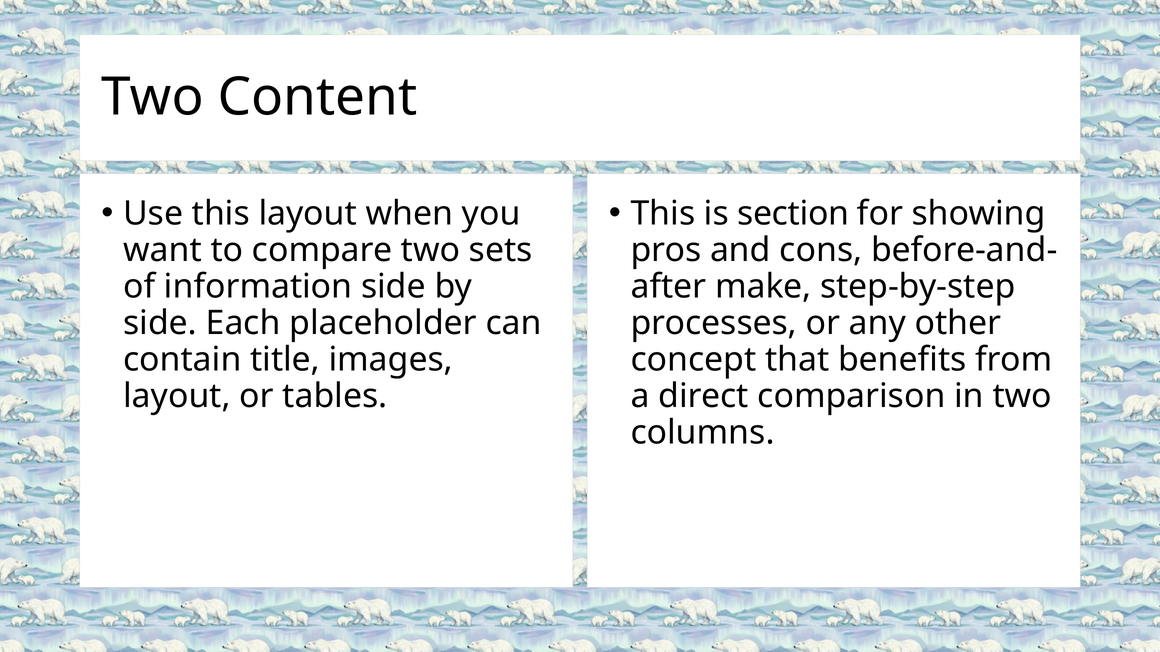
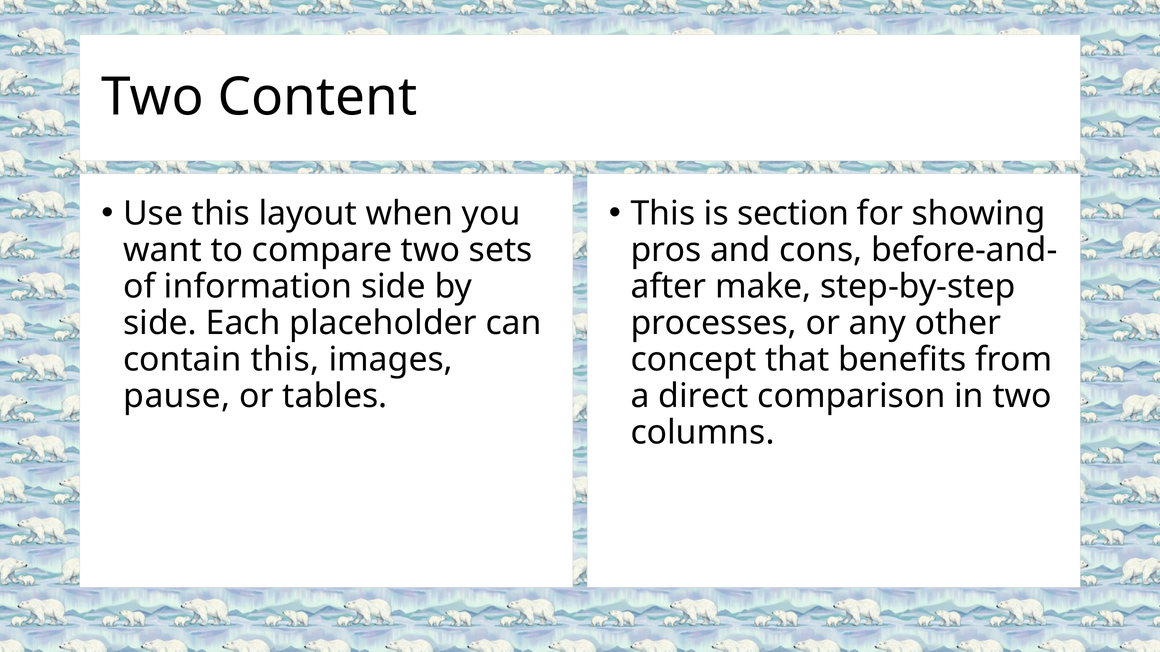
contain title: title -> this
layout at (177, 396): layout -> pause
